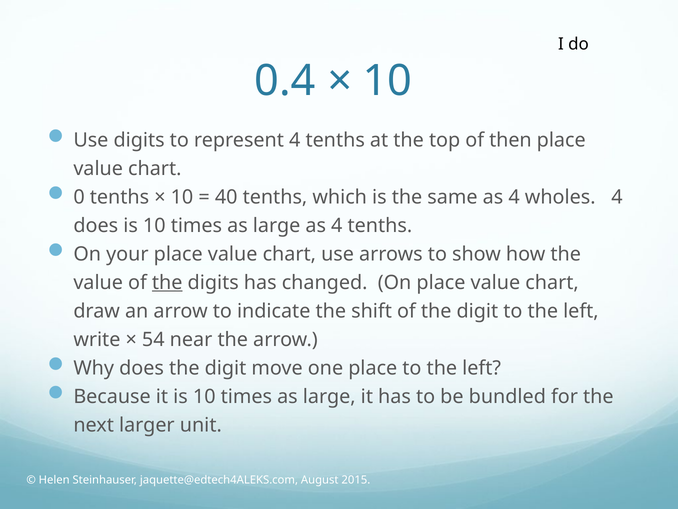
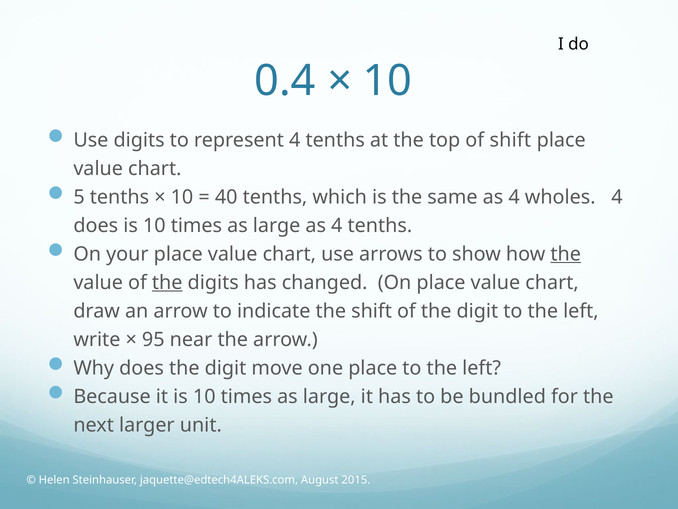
of then: then -> shift
0: 0 -> 5
the at (566, 254) underline: none -> present
54: 54 -> 95
